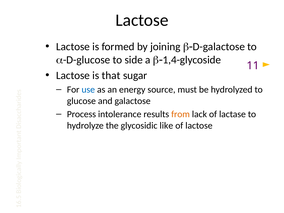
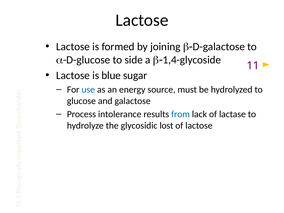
that: that -> blue
from colour: orange -> blue
like: like -> lost
